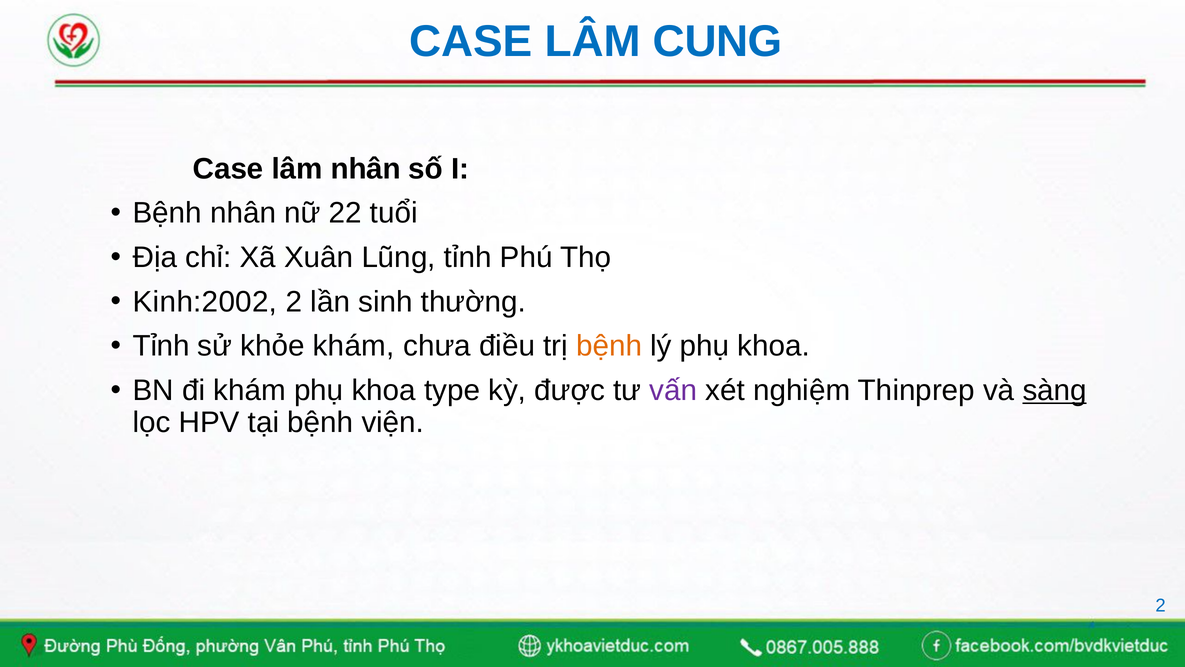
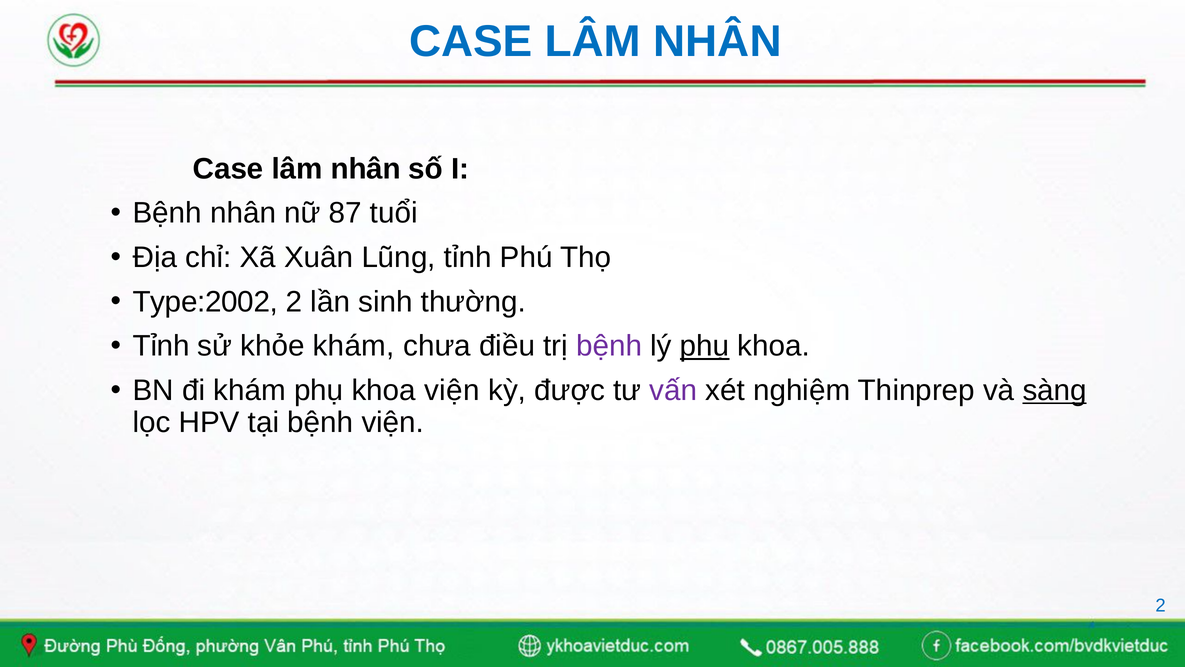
CUNG at (718, 41): CUNG -> NHÂN
22: 22 -> 87
Kinh:2002: Kinh:2002 -> Type:2002
bệnh at (609, 346) colour: orange -> purple
phụ at (705, 346) underline: none -> present
khoa type: type -> viện
